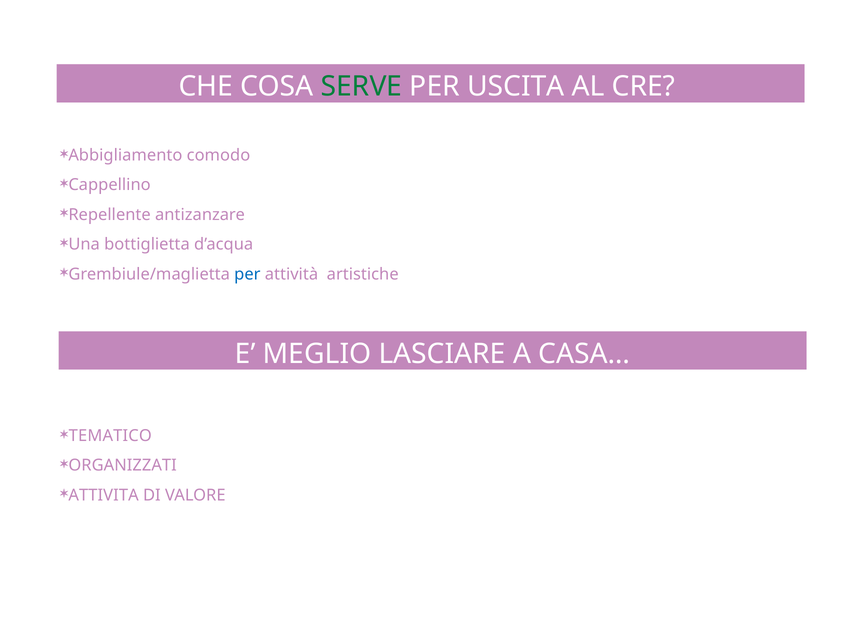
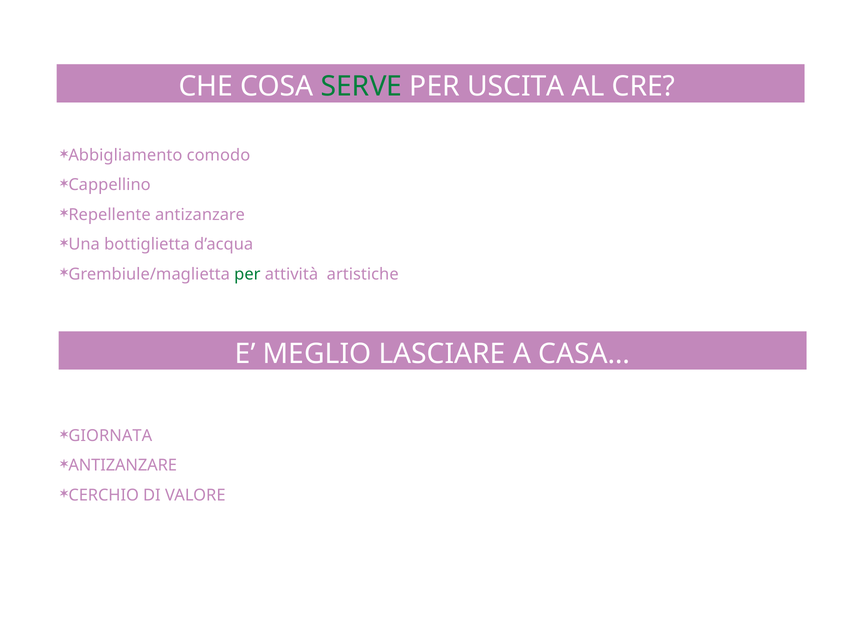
per at (247, 274) colour: blue -> green
TEMATICO: TEMATICO -> GIORNATA
ORGANIZZATI at (123, 465): ORGANIZZATI -> ANTIZANZARE
ATTIVITA: ATTIVITA -> CERCHIO
